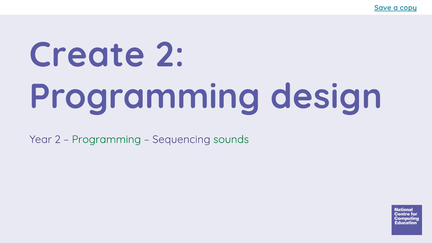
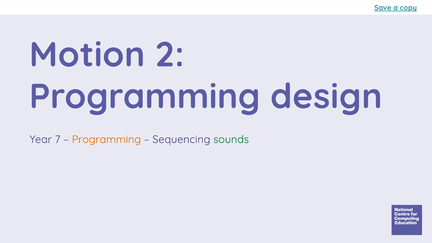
Create: Create -> Motion
Year 2: 2 -> 7
Programming at (106, 139) colour: green -> orange
